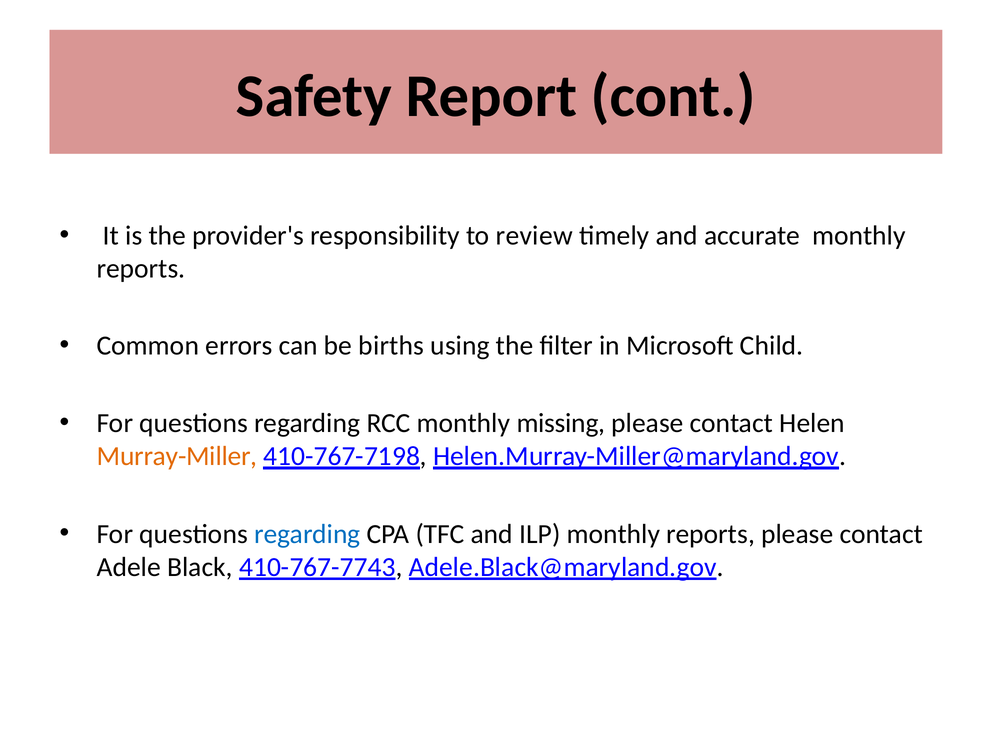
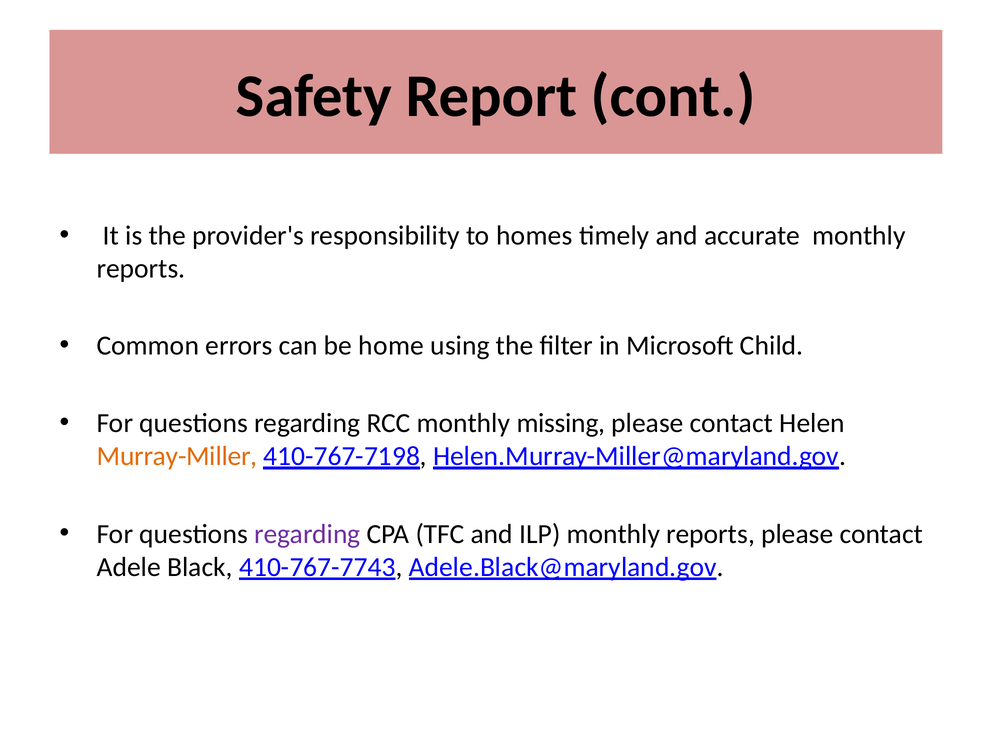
review: review -> homes
births: births -> home
regarding at (307, 534) colour: blue -> purple
